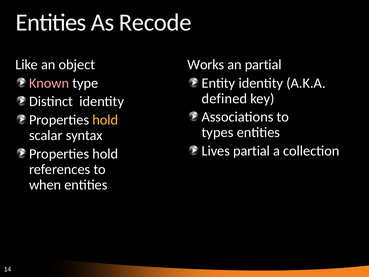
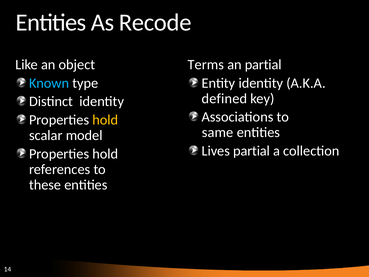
Works: Works -> Terms
Known colour: pink -> light blue
types: types -> same
syntax: syntax -> model
when: when -> these
